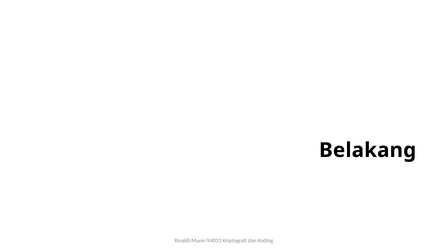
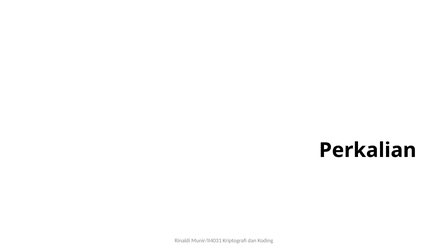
Belakang: Belakang -> Perkalian
